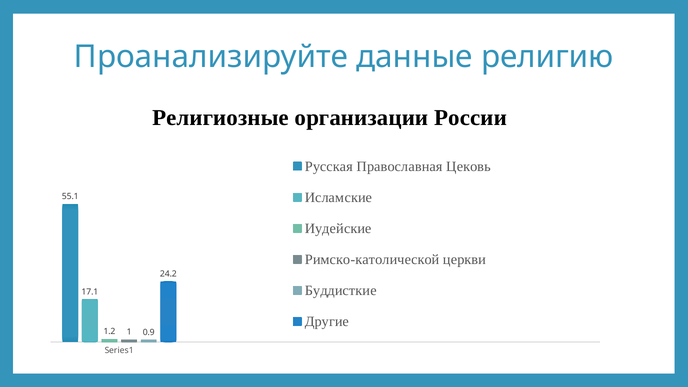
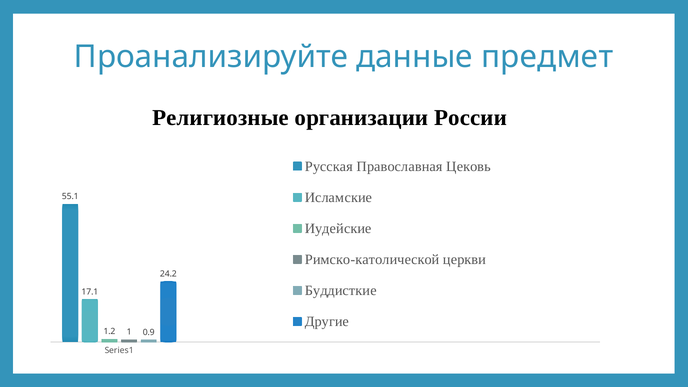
религию: религию -> предмет
